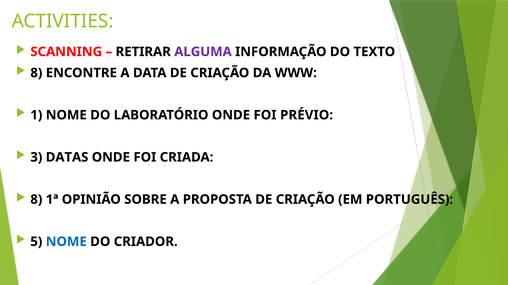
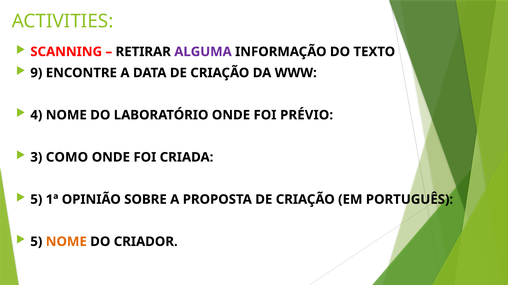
8 at (36, 73): 8 -> 9
1: 1 -> 4
DATAS: DATAS -> COMO
8 at (36, 200): 8 -> 5
NOME at (66, 242) colour: blue -> orange
